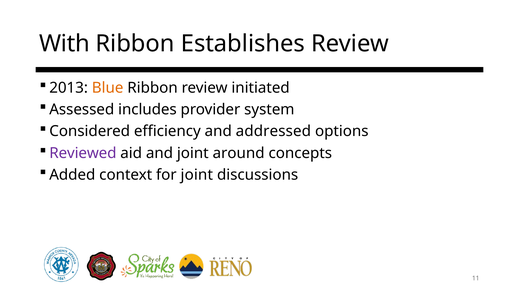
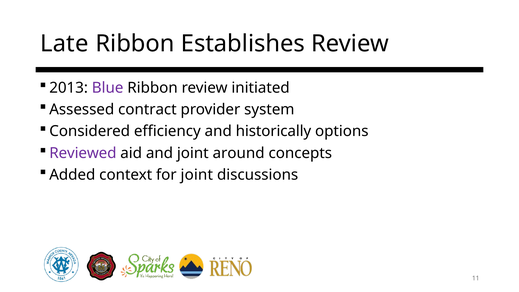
With: With -> Late
Blue colour: orange -> purple
includes: includes -> contract
addressed: addressed -> historically
